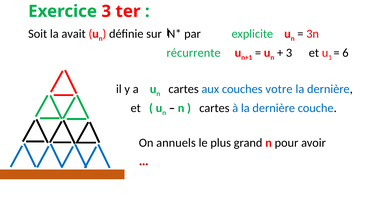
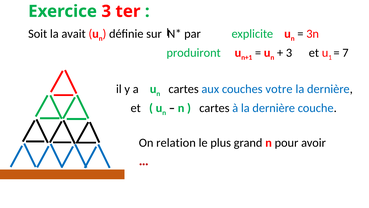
récurrente: récurrente -> produiront
6: 6 -> 7
annuels: annuels -> relation
